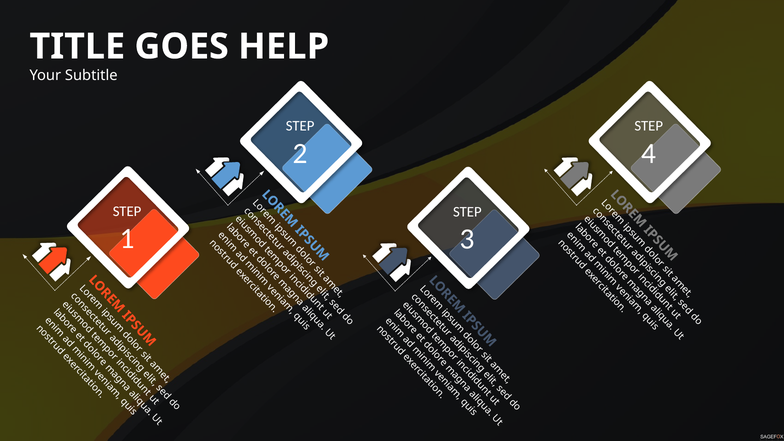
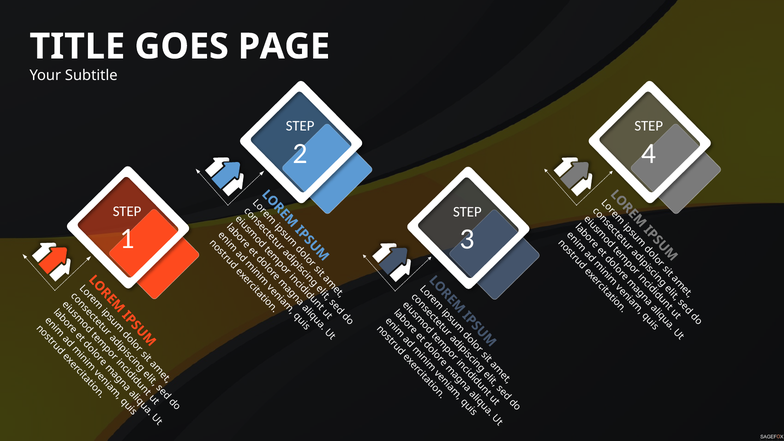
HELP: HELP -> PAGE
